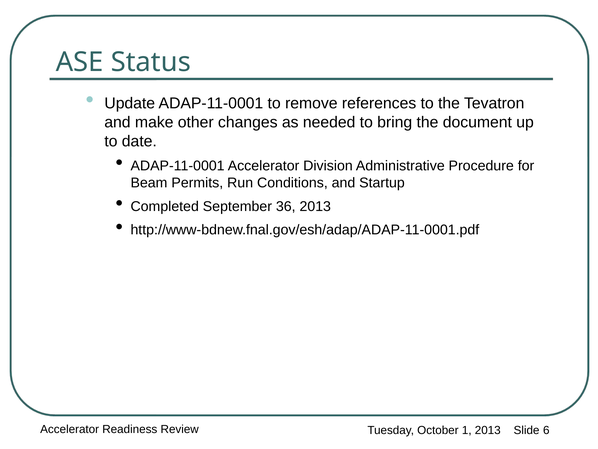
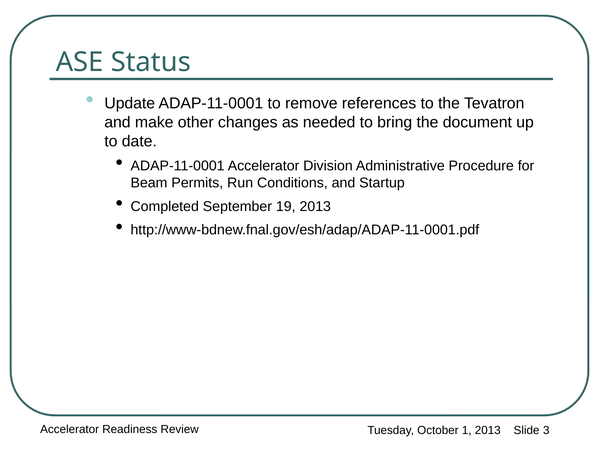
36: 36 -> 19
6: 6 -> 3
